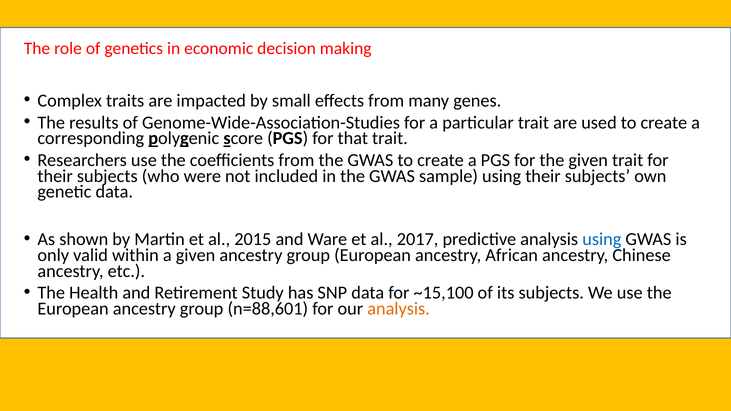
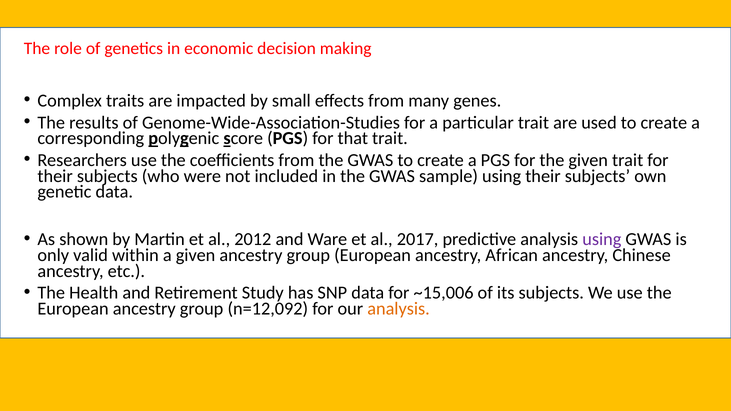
2015: 2015 -> 2012
using at (602, 240) colour: blue -> purple
~15,100: ~15,100 -> ~15,006
n=88,601: n=88,601 -> n=12,092
